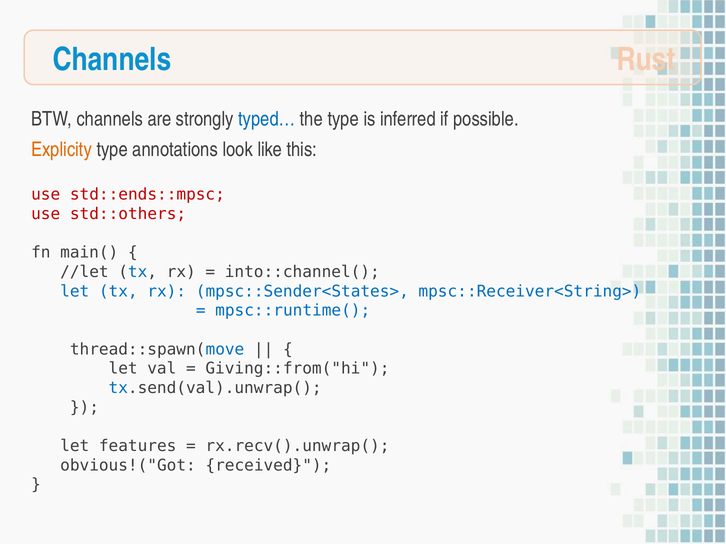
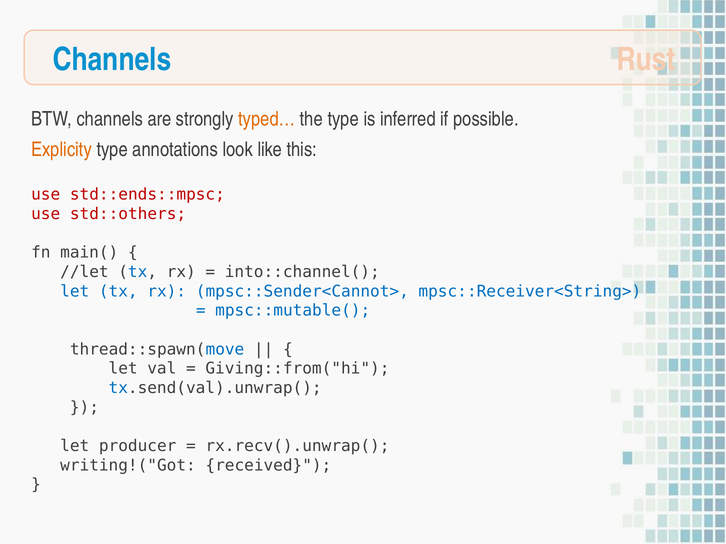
typed… colour: blue -> orange
mpsc::Sender<States>: mpsc::Sender<States> -> mpsc::Sender<Cannot>
mpsc::runtime(: mpsc::runtime( -> mpsc::mutable(
features: features -> producer
obvious!("Got: obvious!("Got -> writing!("Got
